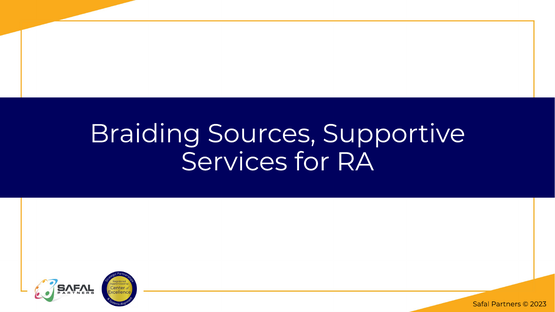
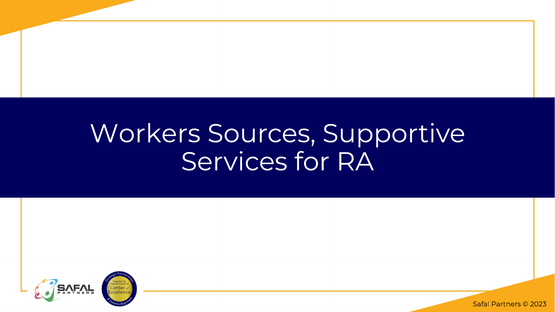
Braiding: Braiding -> Workers
